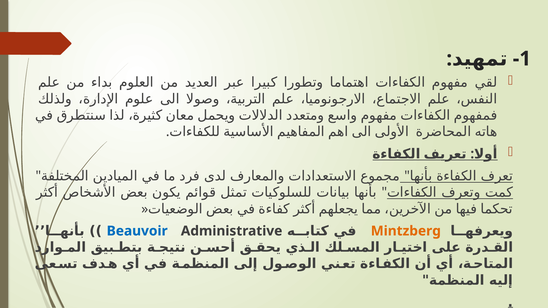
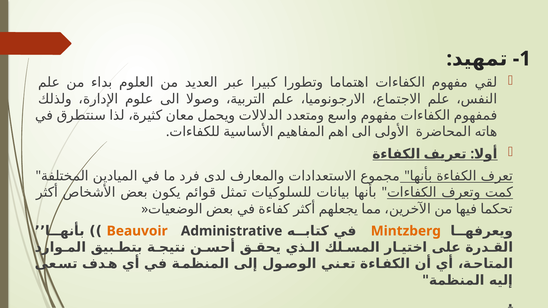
Beauvoir colour: blue -> orange
